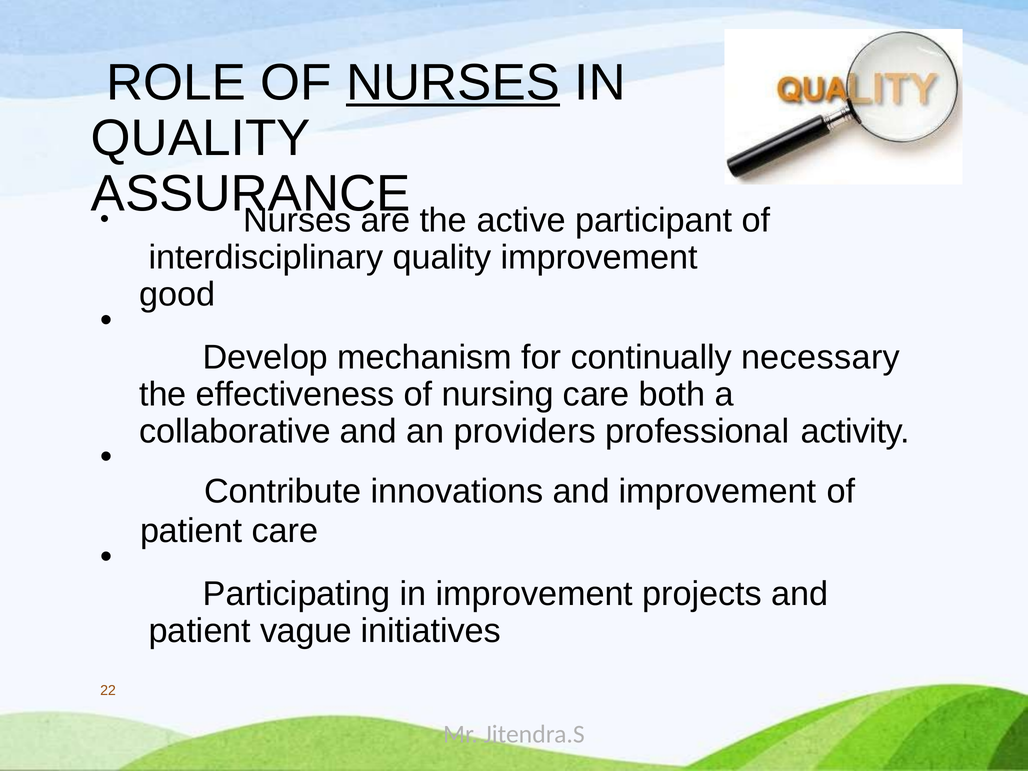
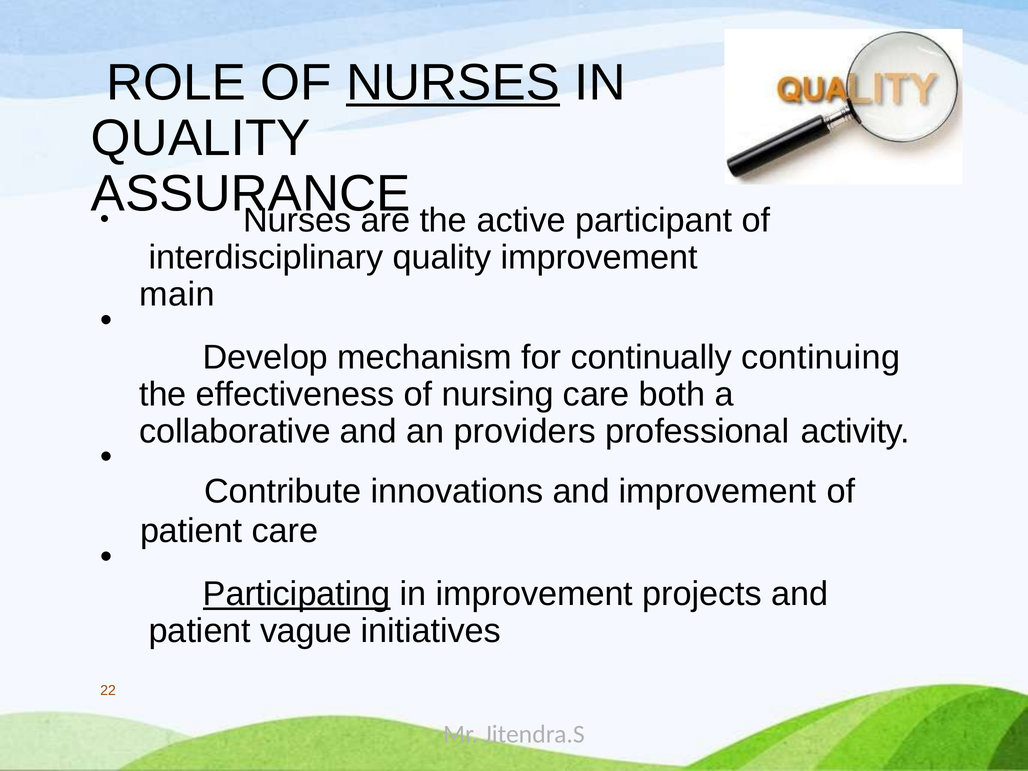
good: good -> main
necessary: necessary -> continuing
Participating underline: none -> present
